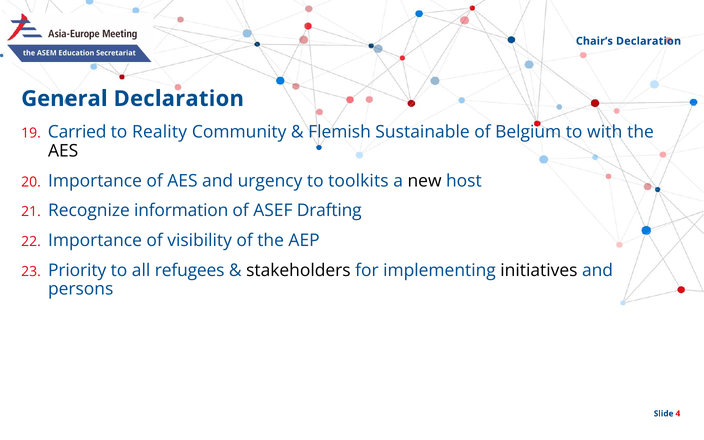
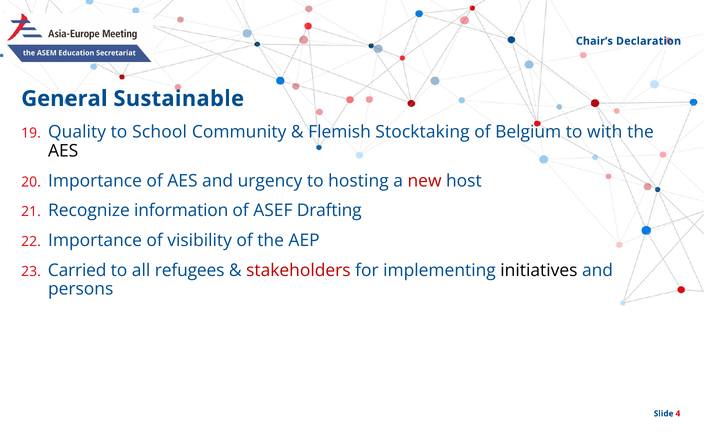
General Declaration: Declaration -> Sustainable
Carried: Carried -> Quality
Reality: Reality -> School
Sustainable: Sustainable -> Stocktaking
toolkits: toolkits -> hosting
new colour: black -> red
Priority: Priority -> Carried
stakeholders colour: black -> red
